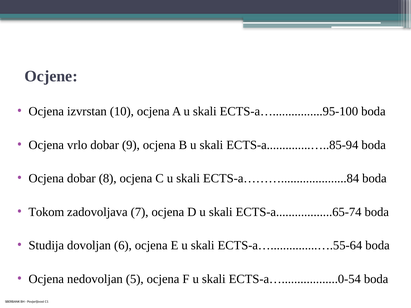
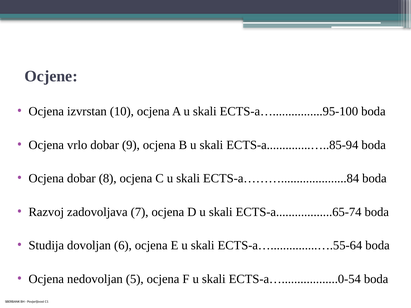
Tokom: Tokom -> Razvoj
